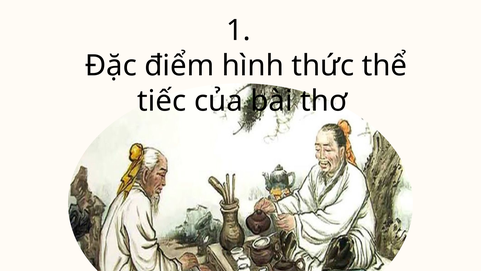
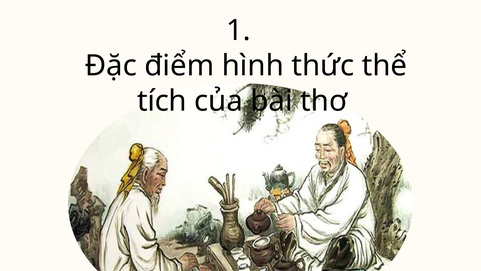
tiếc: tiếc -> tích
